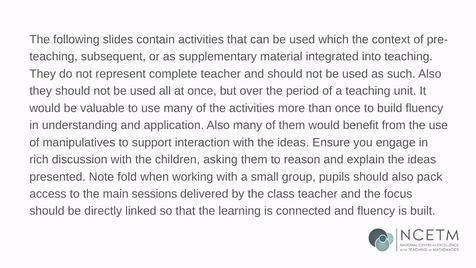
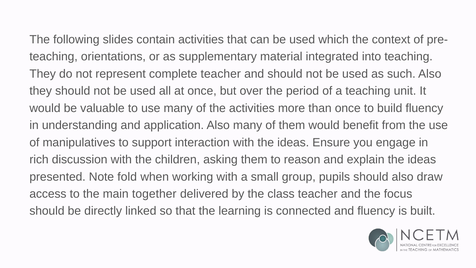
subsequent: subsequent -> orientations
pack: pack -> draw
sessions: sessions -> together
